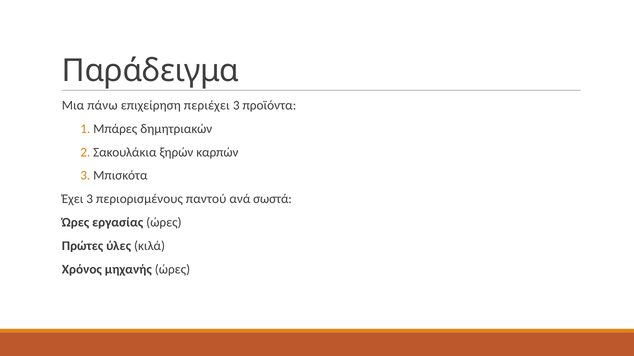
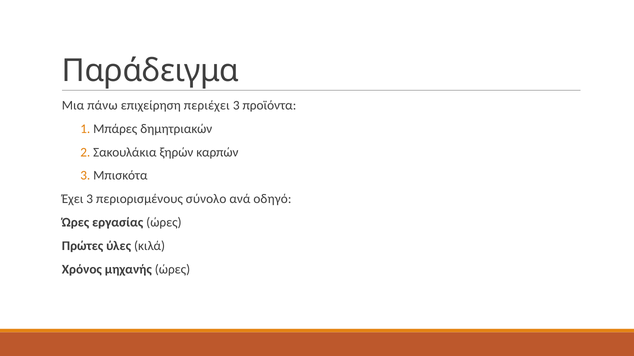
παντού: παντού -> σύνολο
σωστά: σωστά -> οδηγό
